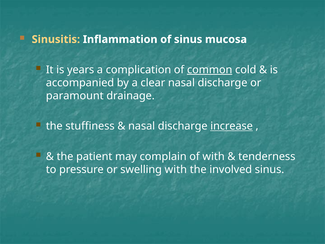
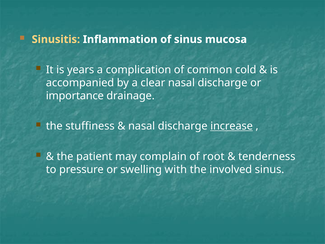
common underline: present -> none
paramount: paramount -> importance
of with: with -> root
